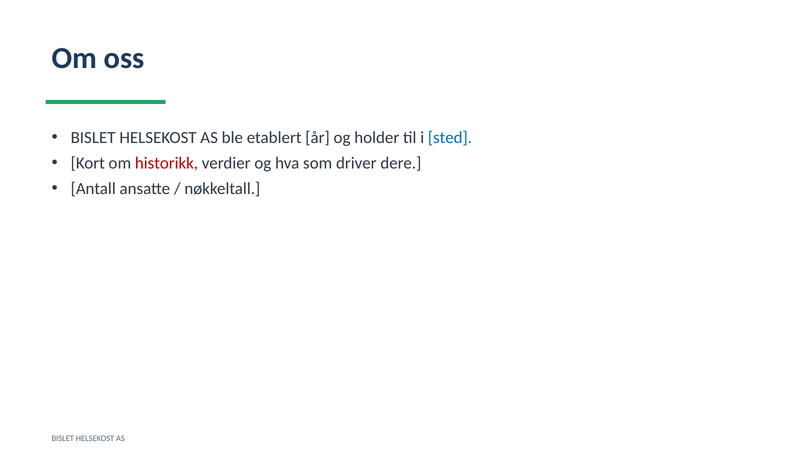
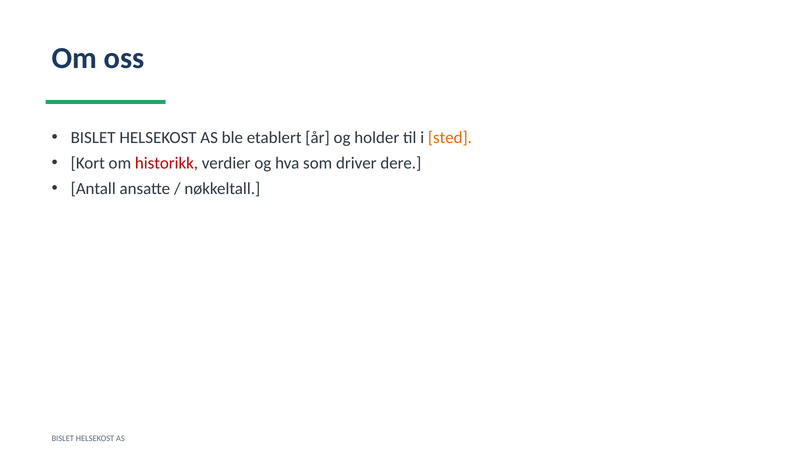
sted colour: blue -> orange
